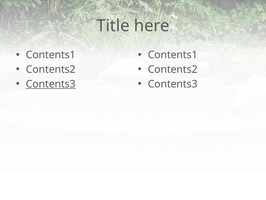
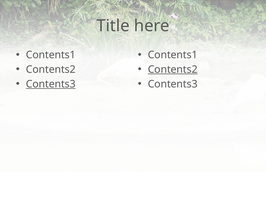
Contents2 at (173, 69) underline: none -> present
